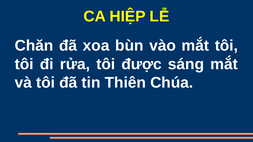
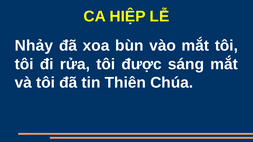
Chăn: Chăn -> Nhảy
